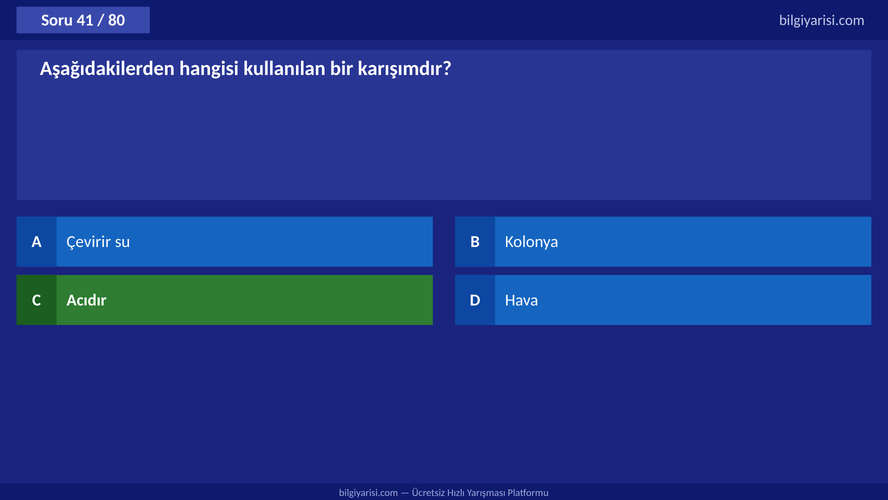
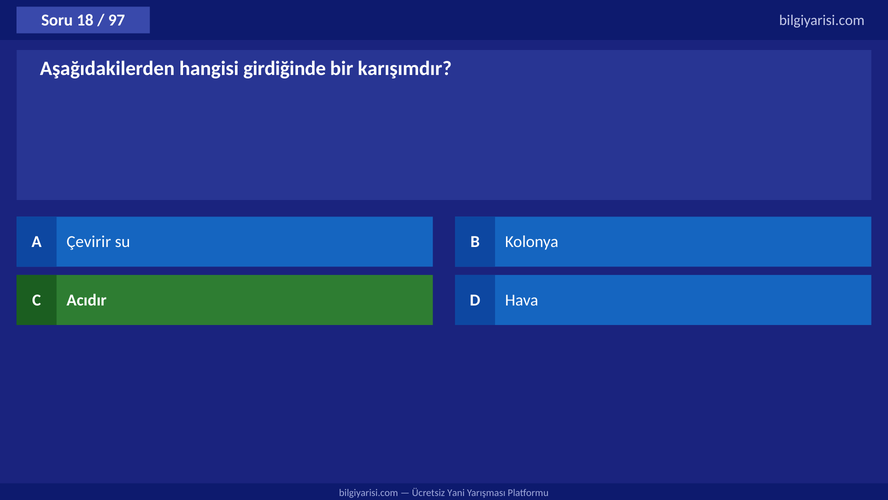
41: 41 -> 18
80: 80 -> 97
kullanılan: kullanılan -> girdiğinde
Hızlı: Hızlı -> Yani
